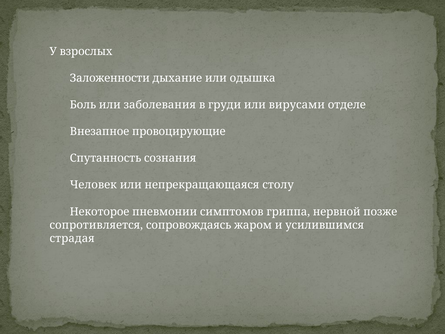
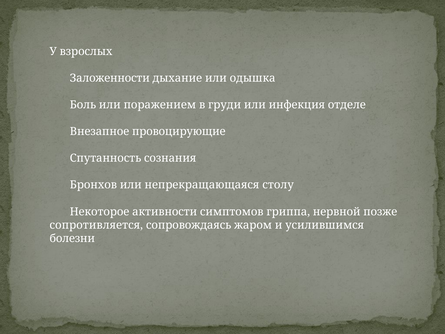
заболевания: заболевания -> поражением
вирусами: вирусами -> инфекция
Человек: Человек -> Бронхов
пневмонии: пневмонии -> активности
страдая: страдая -> болезни
